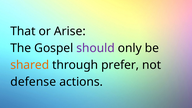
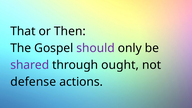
Arise: Arise -> Then
shared colour: orange -> purple
prefer: prefer -> ought
